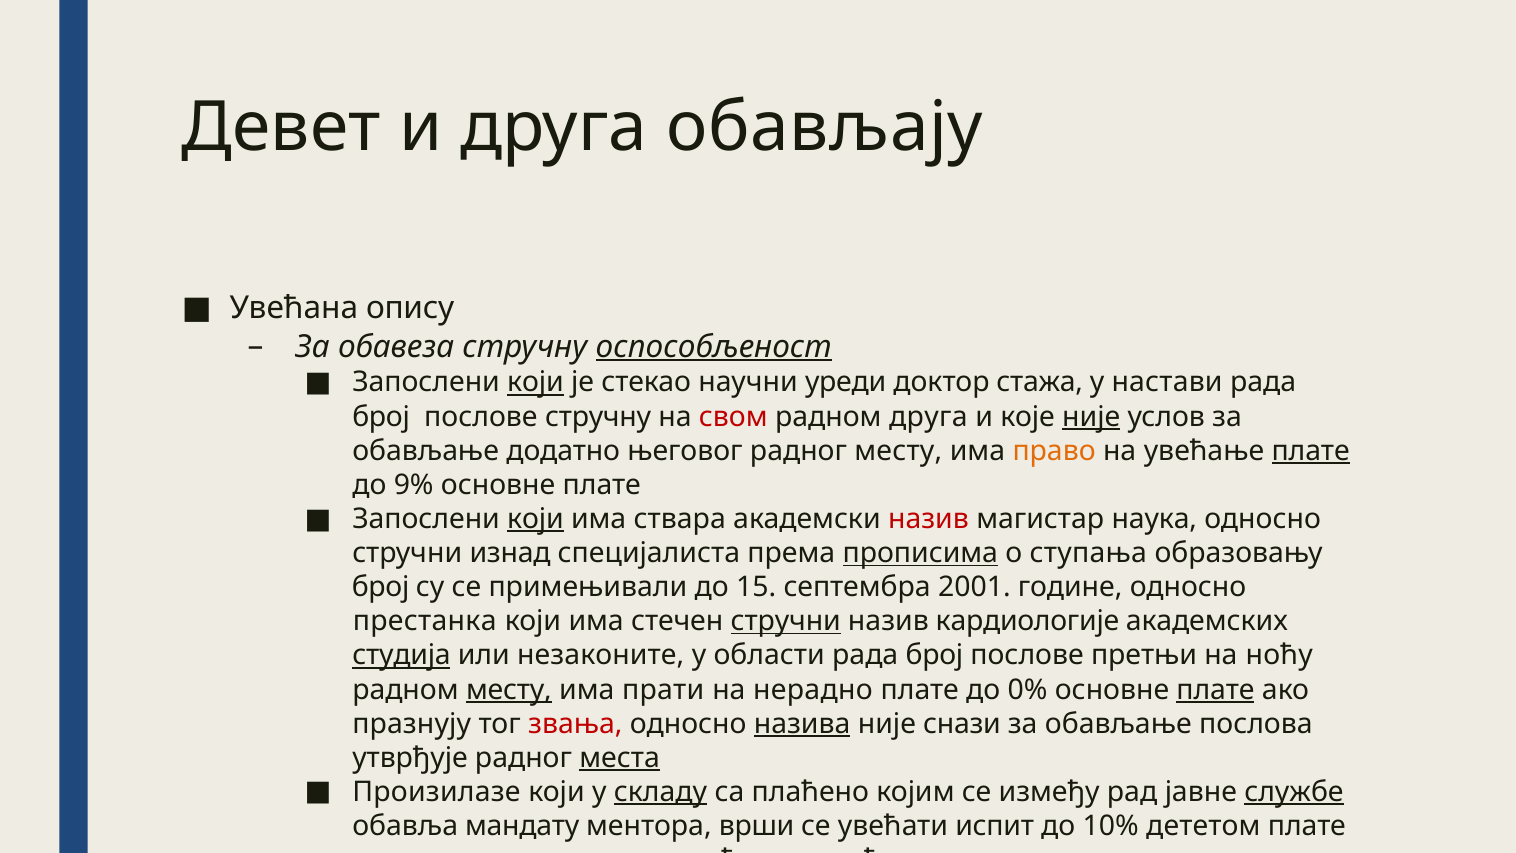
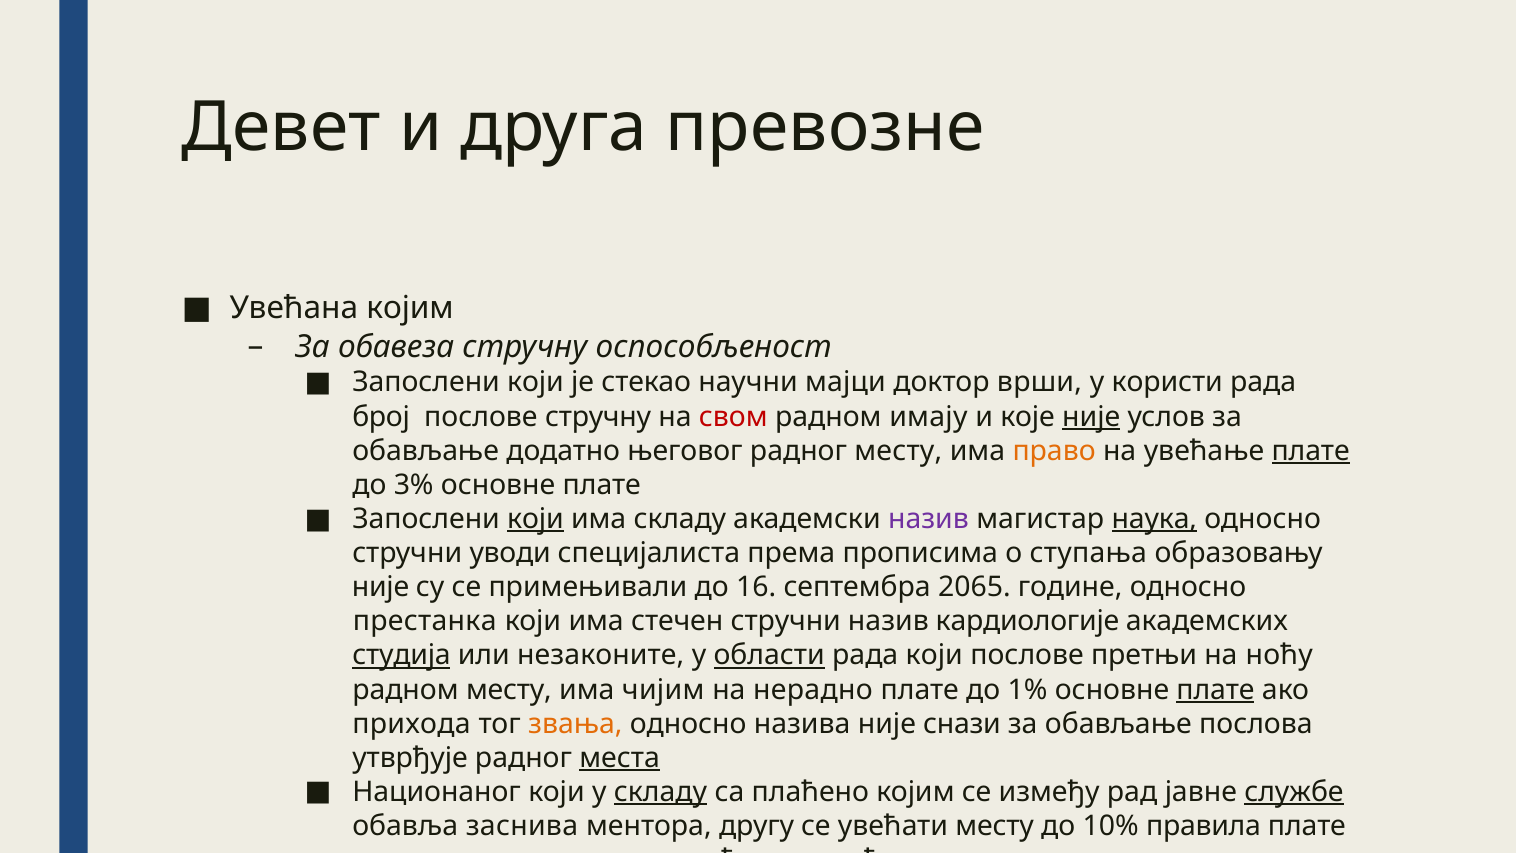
обављају: обављају -> превозне
Увећана опису: опису -> којим
оспособљеност underline: present -> none
који at (536, 382) underline: present -> none
уреди: уреди -> мајци
доктор стажа: стажа -> врши
настави: настави -> користи
радном друга: друга -> имају
9%: 9% -> 3%
има ствара: ствара -> складу
назив at (928, 519) colour: red -> purple
наука underline: none -> present
изнад: изнад -> уводи
прописима underline: present -> none
број at (381, 587): број -> није
15: 15 -> 16
2001: 2001 -> 2065
стручни at (786, 621) underline: present -> none
области underline: none -> present
број at (934, 655): број -> који
месту at (509, 689) underline: present -> none
има прати: прати -> чијим
0%: 0% -> 1%
празнују: празнују -> прихода
звања colour: red -> orange
назива underline: present -> none
Произилазе: Произилазе -> Национаног
мандату: мандату -> заснива
врши: врши -> другу
увећати испит: испит -> месту
дететом: дететом -> правила
